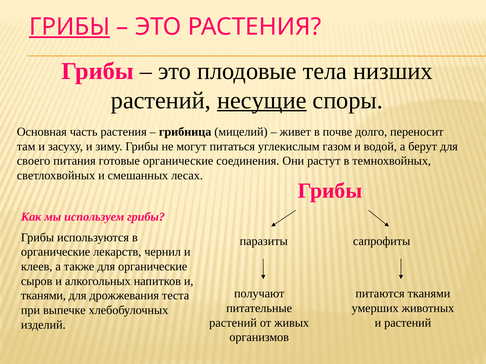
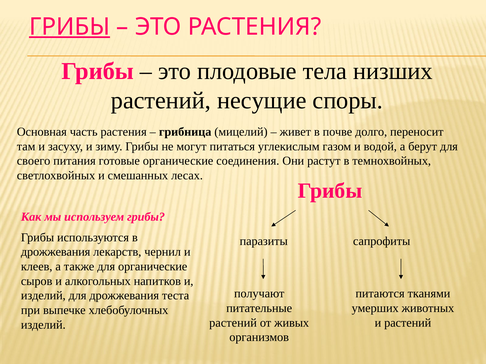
несущие underline: present -> none
органические at (56, 252): органические -> дрожжевания
тканями at (43, 296): тканями -> изделий
